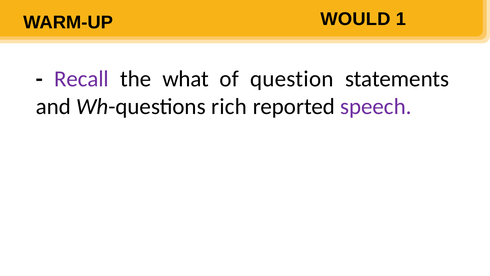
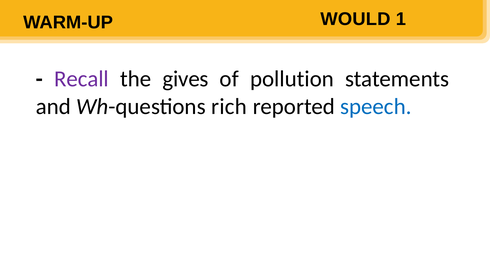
what: what -> gives
question: question -> pollution
speech colour: purple -> blue
